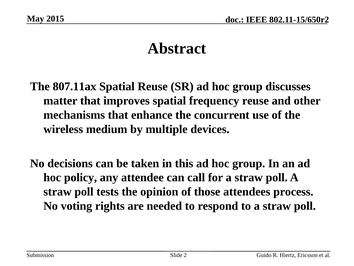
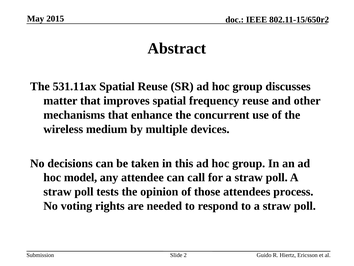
807.11ax: 807.11ax -> 531.11ax
policy: policy -> model
